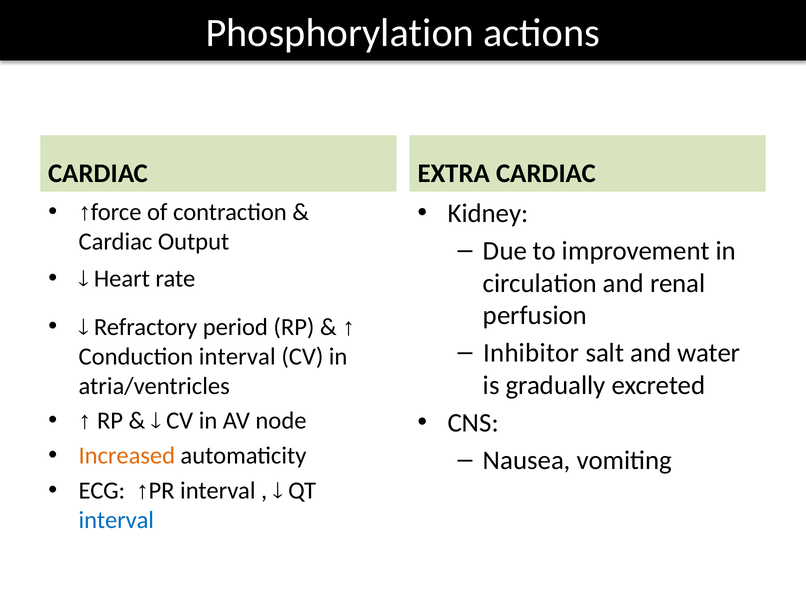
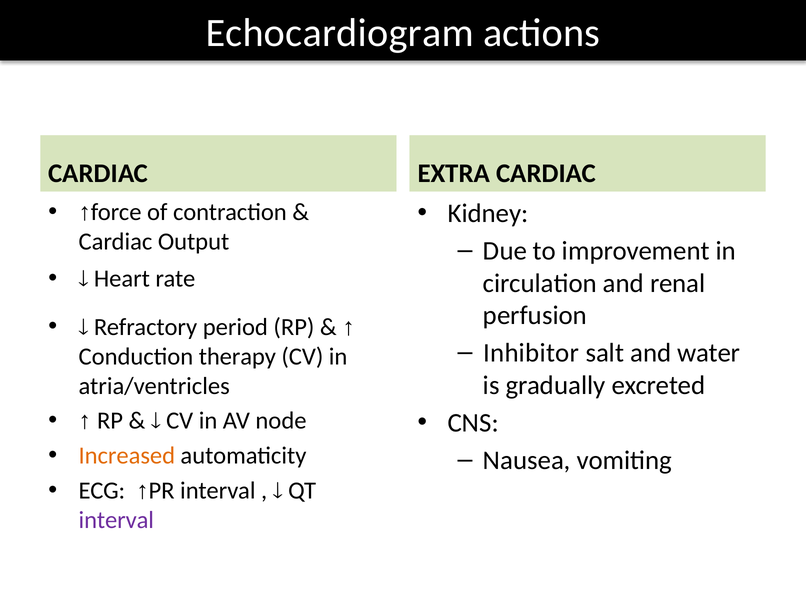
Phosphorylation: Phosphorylation -> Echocardiogram
Conduction interval: interval -> therapy
interval at (116, 521) colour: blue -> purple
